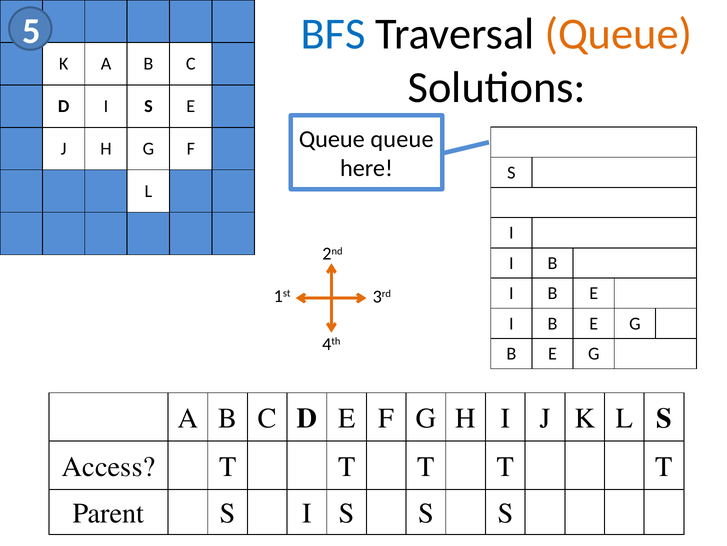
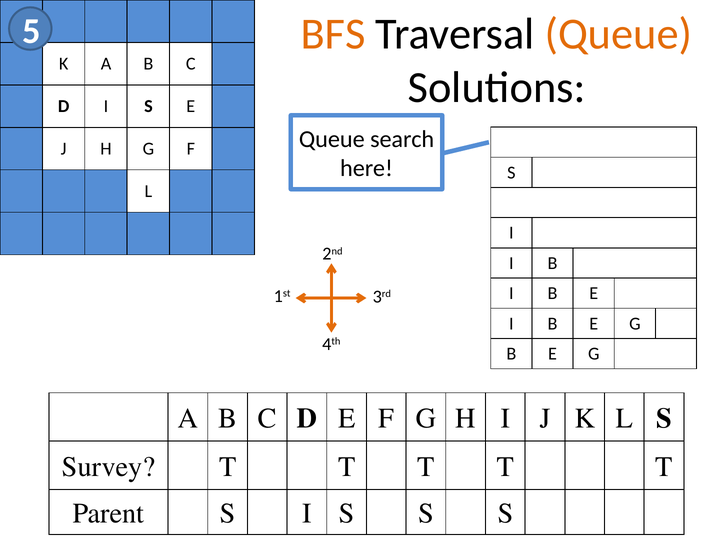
BFS colour: blue -> orange
Queue queue: queue -> search
Access: Access -> Survey
